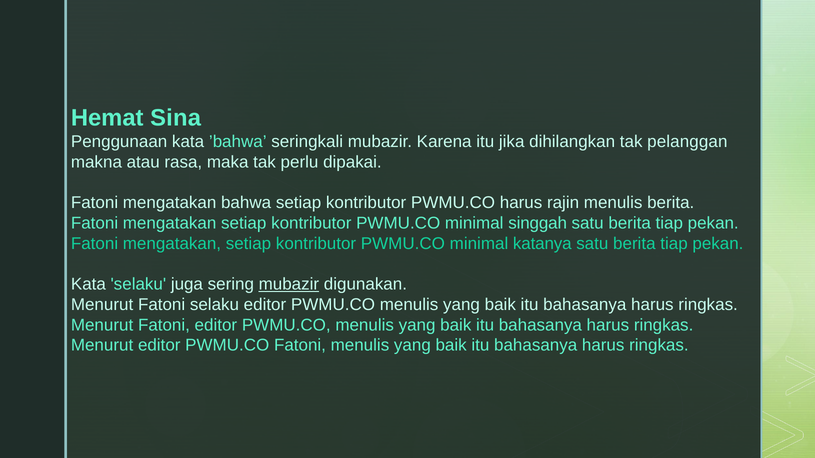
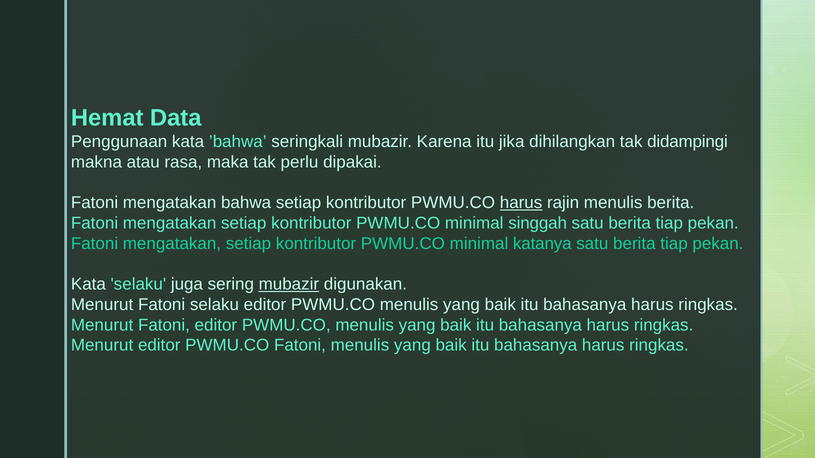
Sina: Sina -> Data
pelanggan: pelanggan -> didampingi
harus at (521, 203) underline: none -> present
